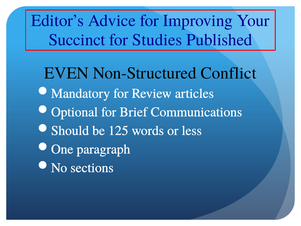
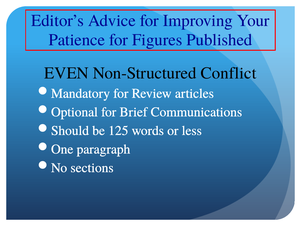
Succinct: Succinct -> Patience
Studies: Studies -> Figures
